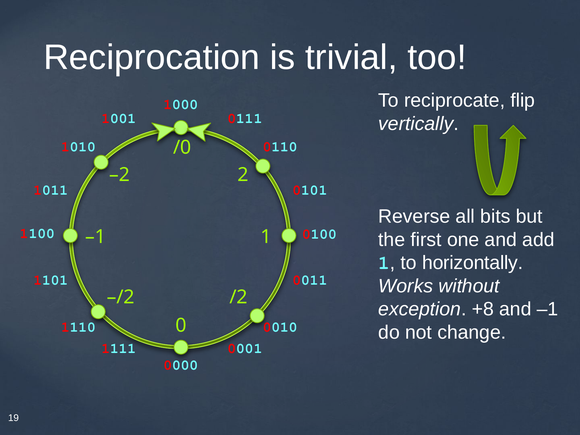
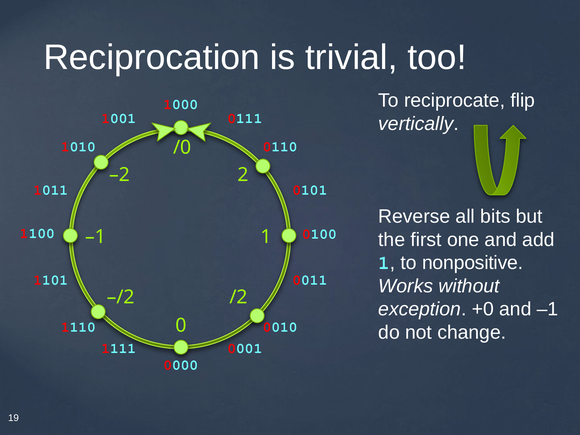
horizontally: horizontally -> nonpositive
+8: +8 -> +0
